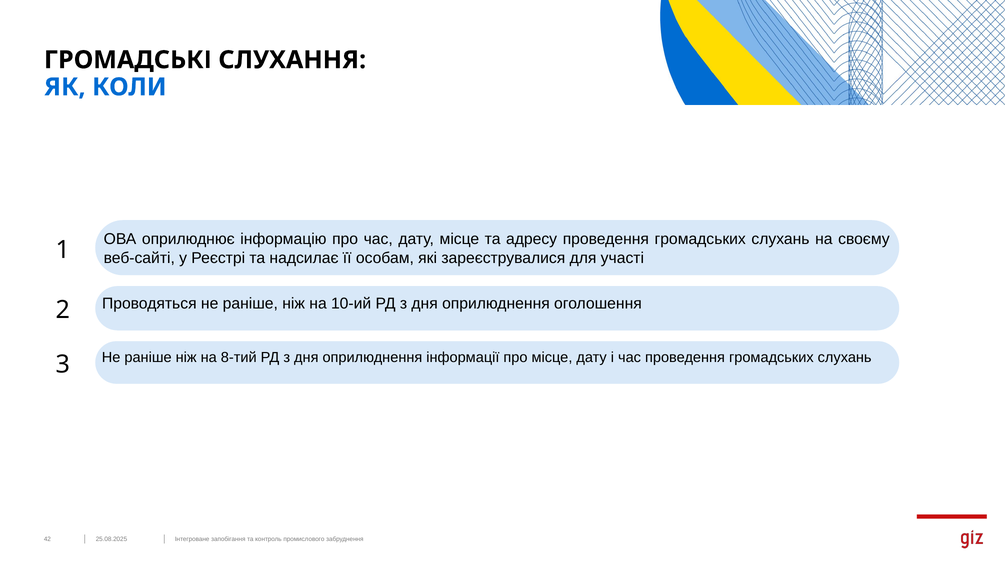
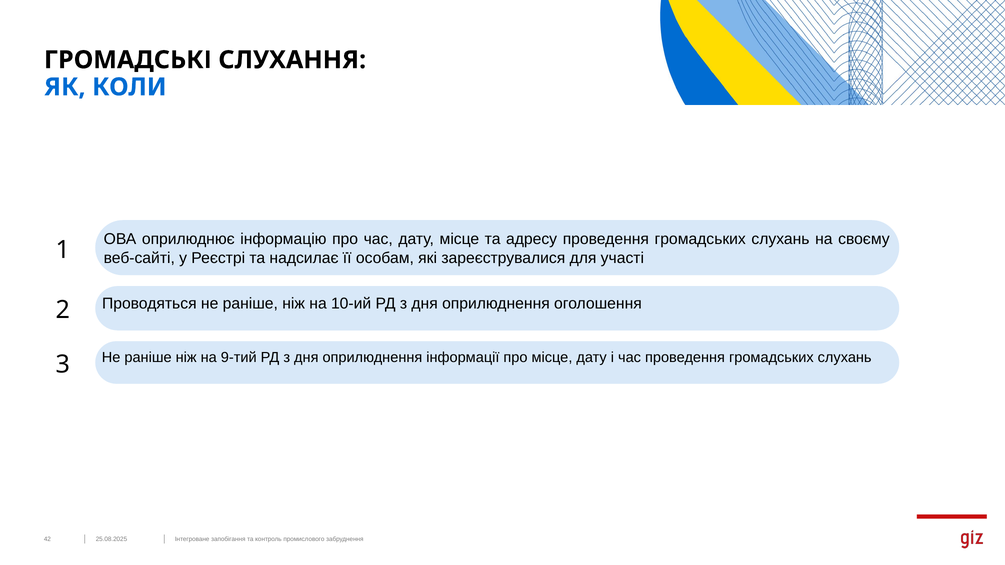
8-тий: 8-тий -> 9-тий
